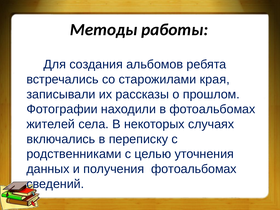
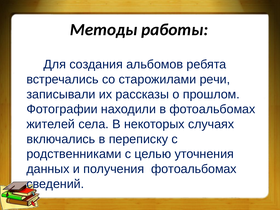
края: края -> речи
